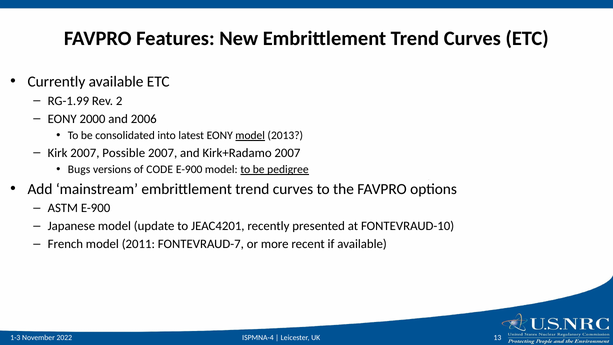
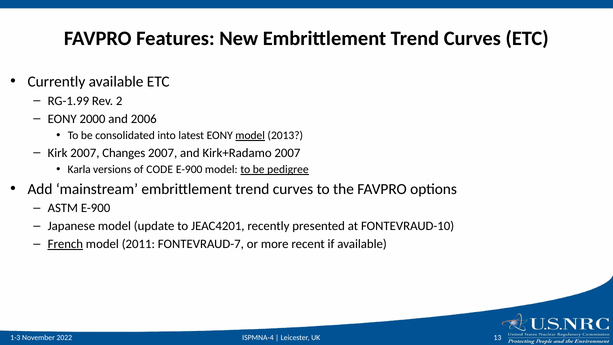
Possible: Possible -> Changes
Bugs: Bugs -> Karla
French underline: none -> present
